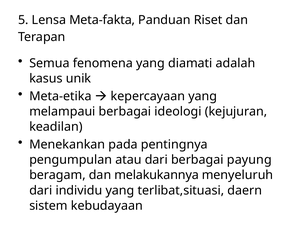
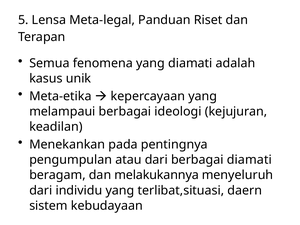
Meta-fakta: Meta-fakta -> Meta-legal
berbagai payung: payung -> diamati
